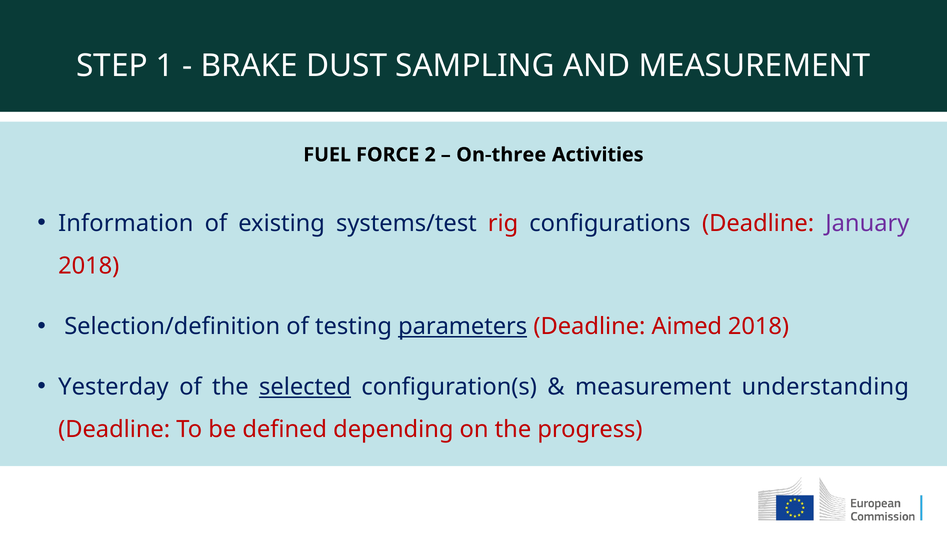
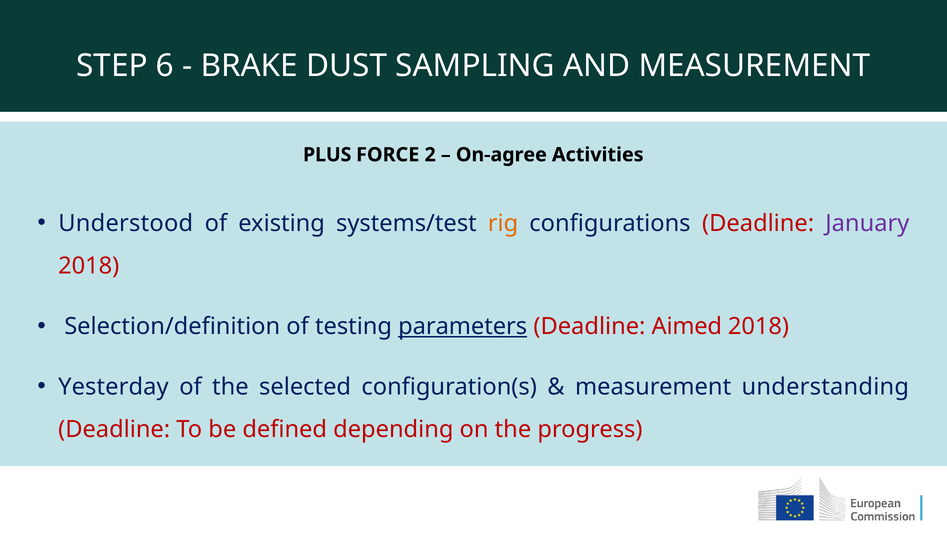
1: 1 -> 6
FUEL: FUEL -> PLUS
On-three: On-three -> On-agree
Information: Information -> Understood
rig colour: red -> orange
selected underline: present -> none
